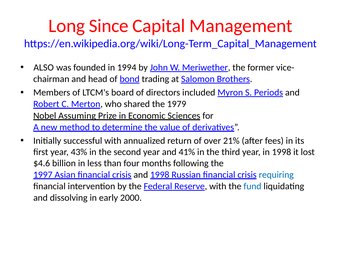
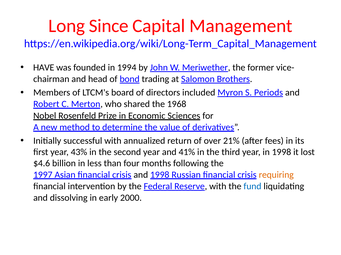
ALSO: ALSO -> HAVE
1979: 1979 -> 1968
Assuming: Assuming -> Rosenfeld
requiring colour: blue -> orange
